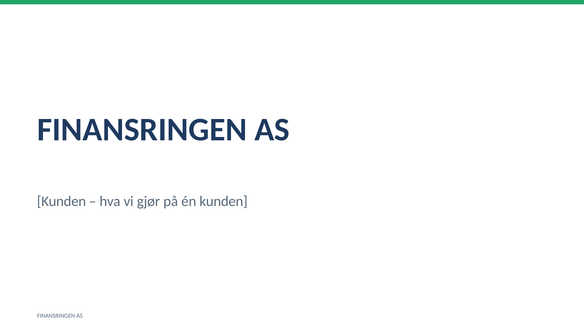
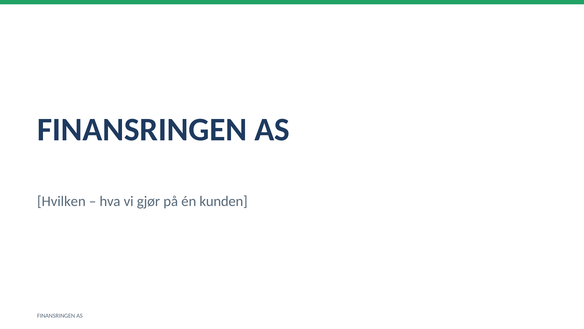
Kunden at (62, 201): Kunden -> Hvilken
